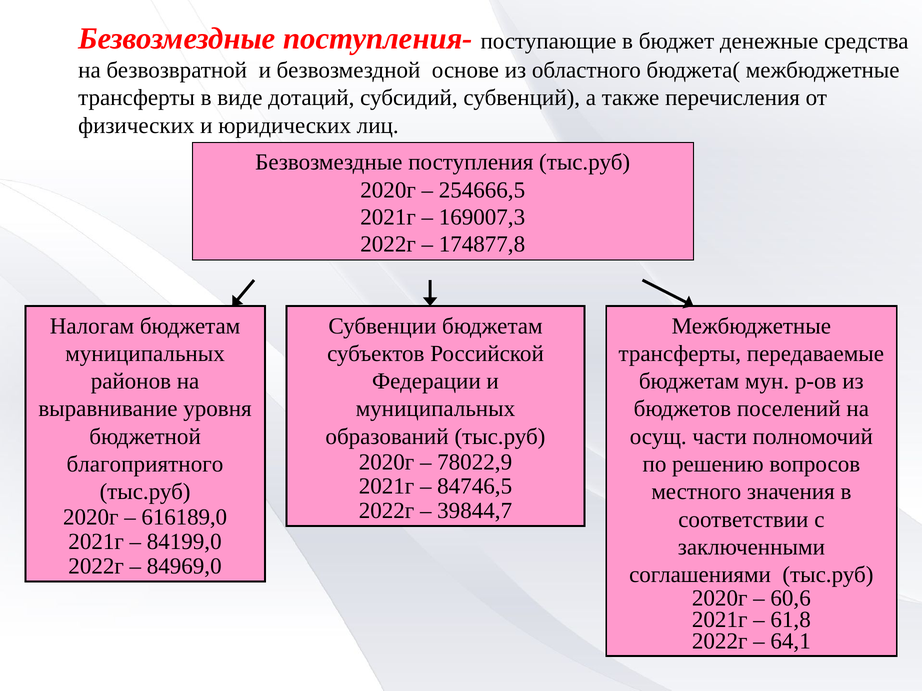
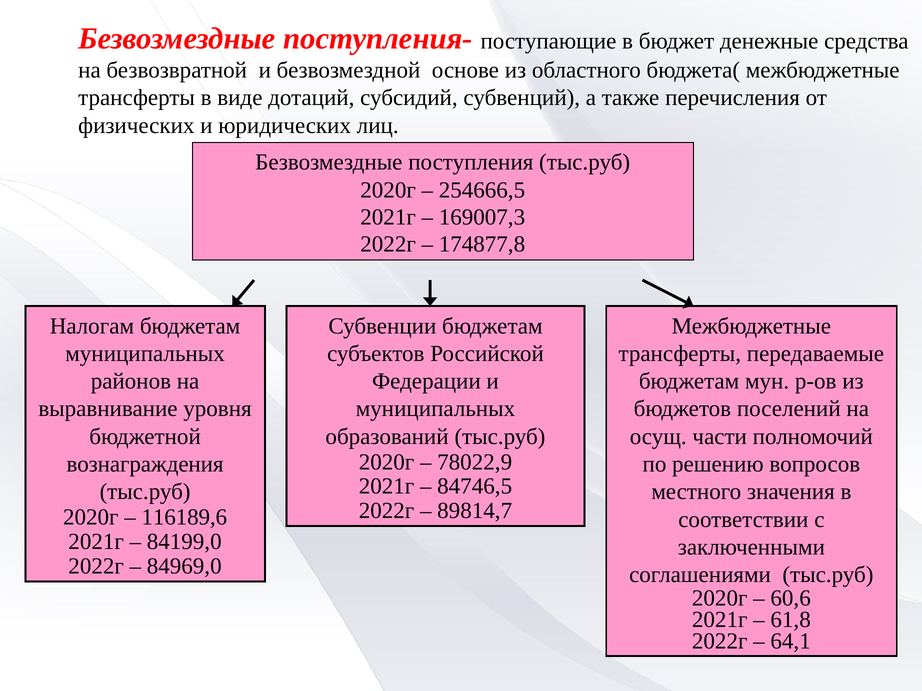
благоприятного: благоприятного -> вознаграждения
39844,7: 39844,7 -> 89814,7
616189,0: 616189,0 -> 116189,6
